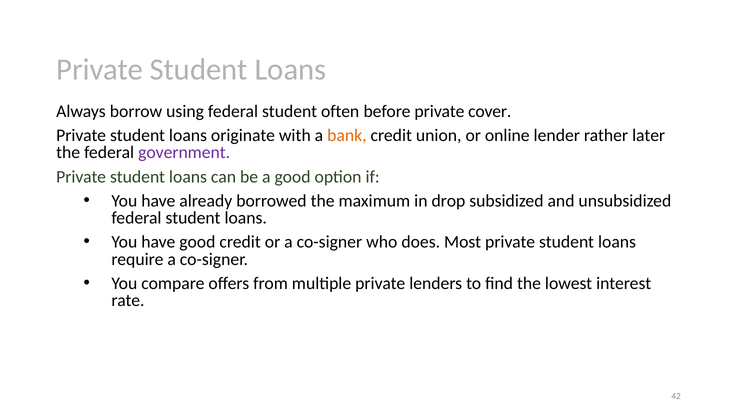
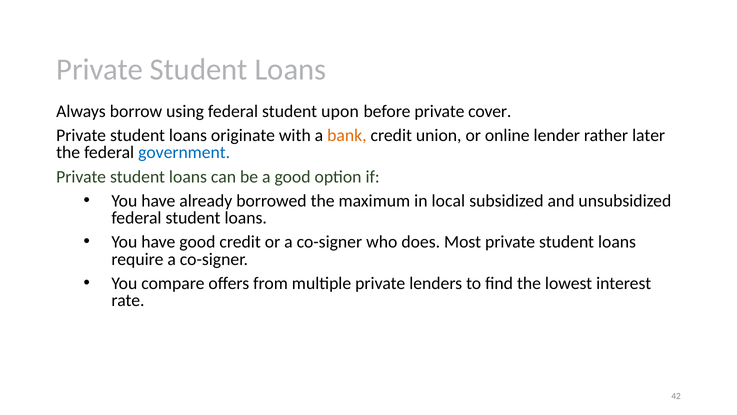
often: often -> upon
government colour: purple -> blue
drop: drop -> local
